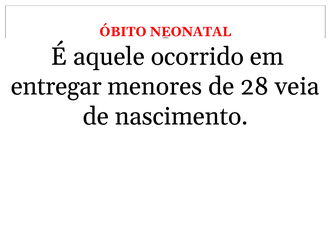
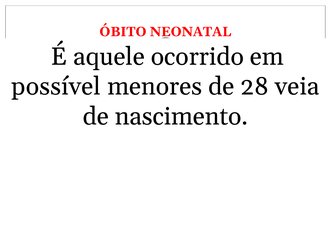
entregar: entregar -> possível
